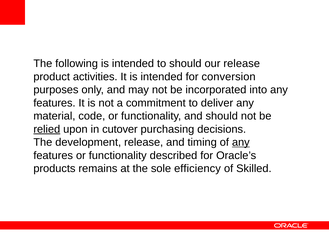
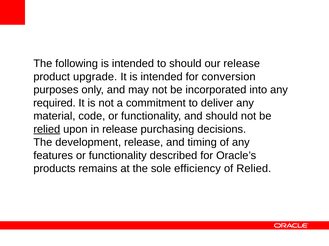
activities: activities -> upgrade
features at (54, 103): features -> required
in cutover: cutover -> release
any at (241, 143) underline: present -> none
of Skilled: Skilled -> Relied
